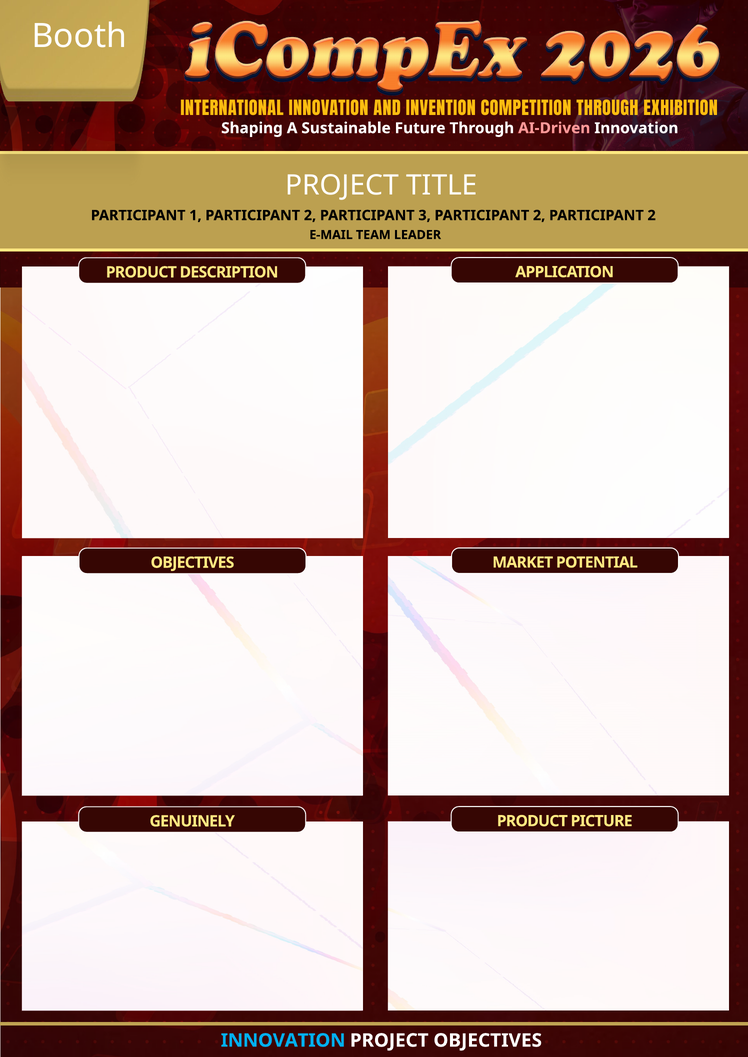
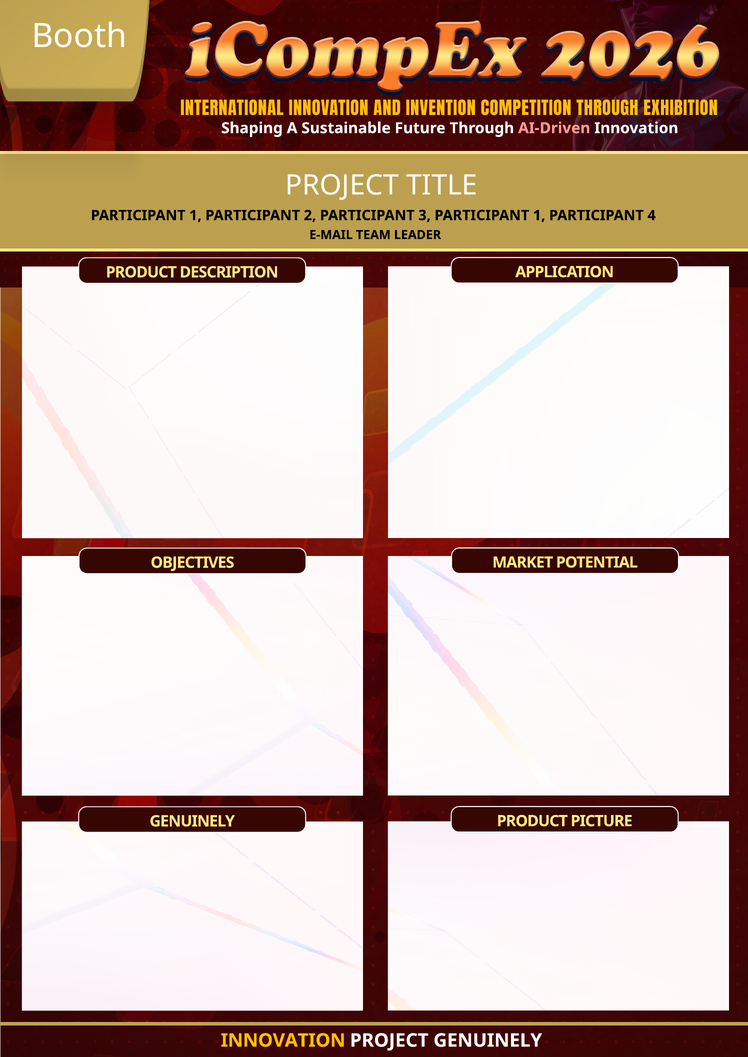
3 PARTICIPANT 2: 2 -> 1
2 at (652, 215): 2 -> 4
INNOVATION at (283, 1041) colour: light blue -> yellow
PROJECT OBJECTIVES: OBJECTIVES -> GENUINELY
